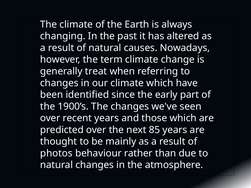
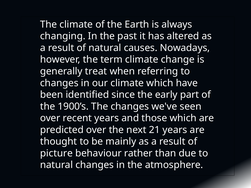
85: 85 -> 21
photos: photos -> picture
